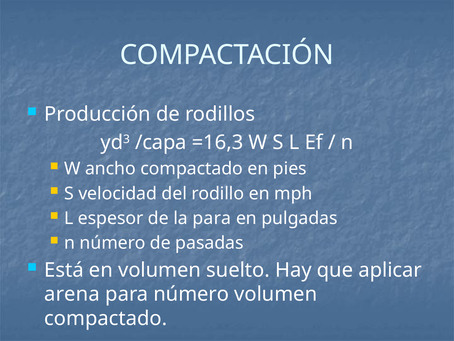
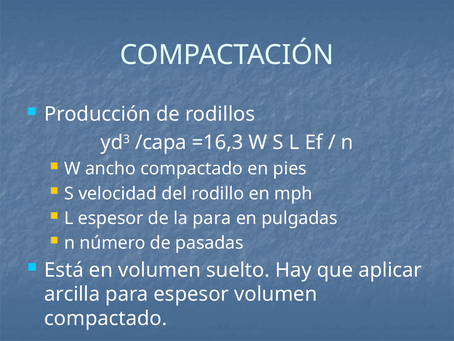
arena: arena -> arcilla
para número: número -> espesor
